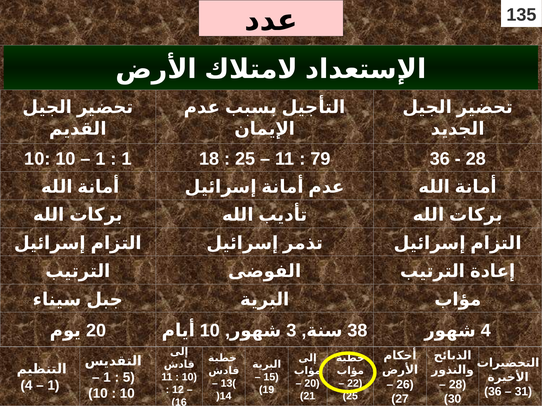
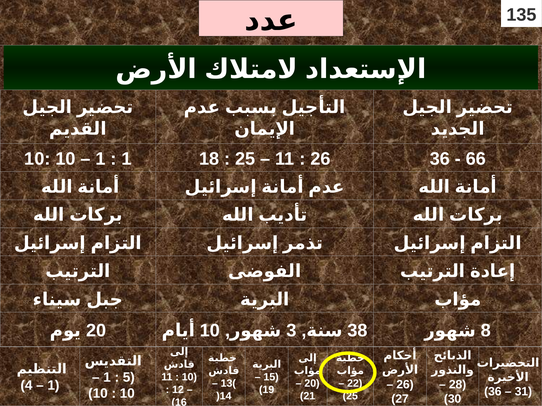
10 79: 79 -> 26
18 28: 28 -> 66
4 at (486, 331): 4 -> 8
